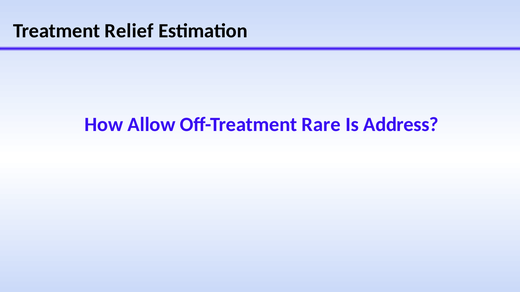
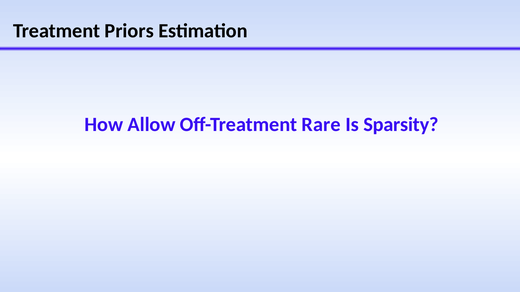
Relief: Relief -> Priors
Address: Address -> Sparsity
